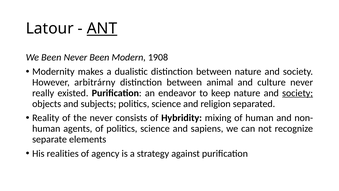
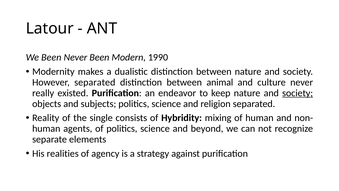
ANT underline: present -> none
1908: 1908 -> 1990
However arbitrárny: arbitrárny -> separated
the never: never -> single
sapiens: sapiens -> beyond
